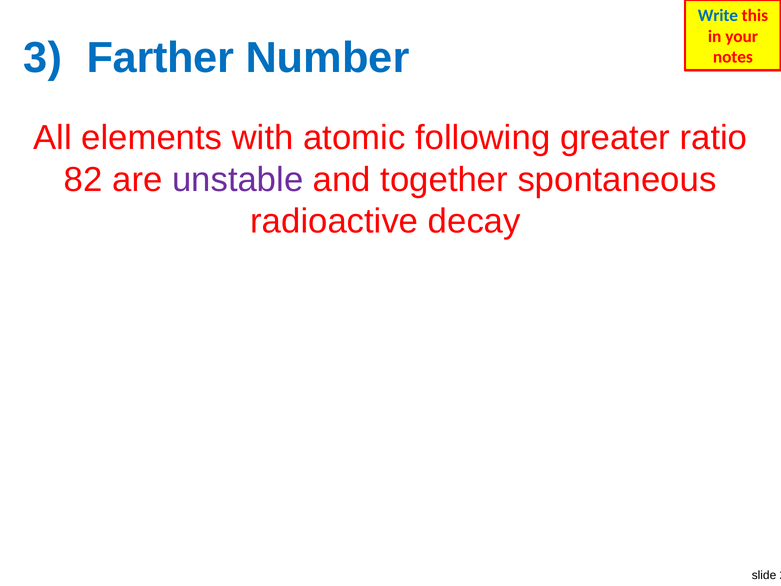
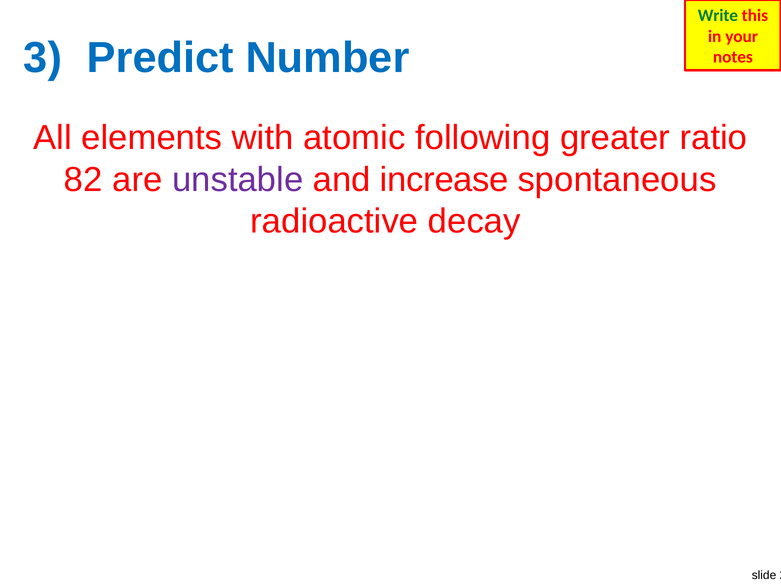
Write colour: blue -> green
Farther: Farther -> Predict
together: together -> increase
